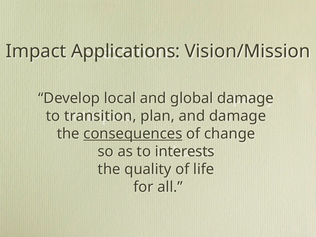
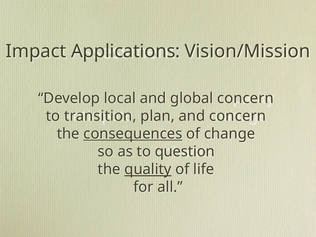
global damage: damage -> concern
and damage: damage -> concern
interests: interests -> question
quality underline: none -> present
